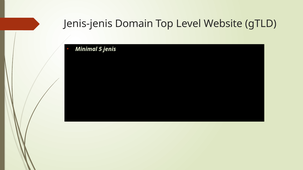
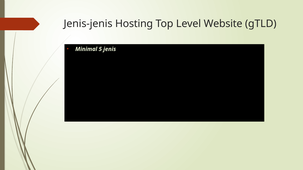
Domain: Domain -> Hosting
